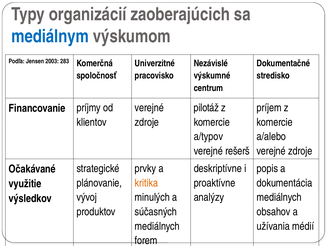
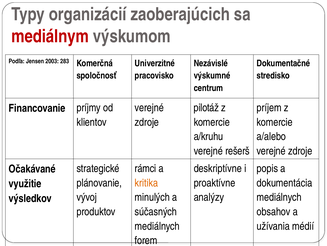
mediálnym colour: blue -> red
a/typov: a/typov -> a/kruhu
prvky: prvky -> rámci
